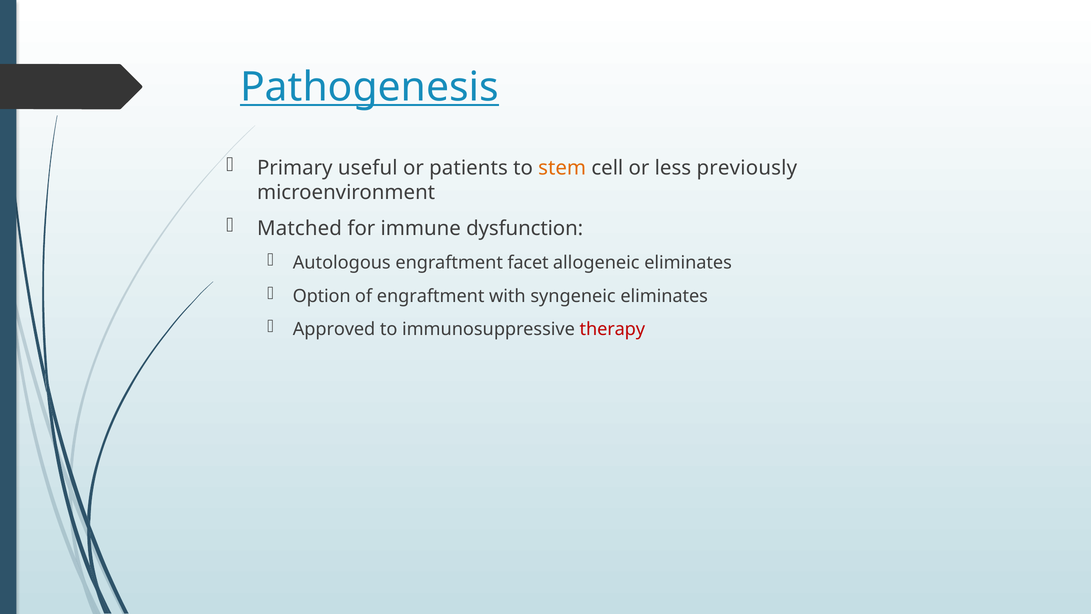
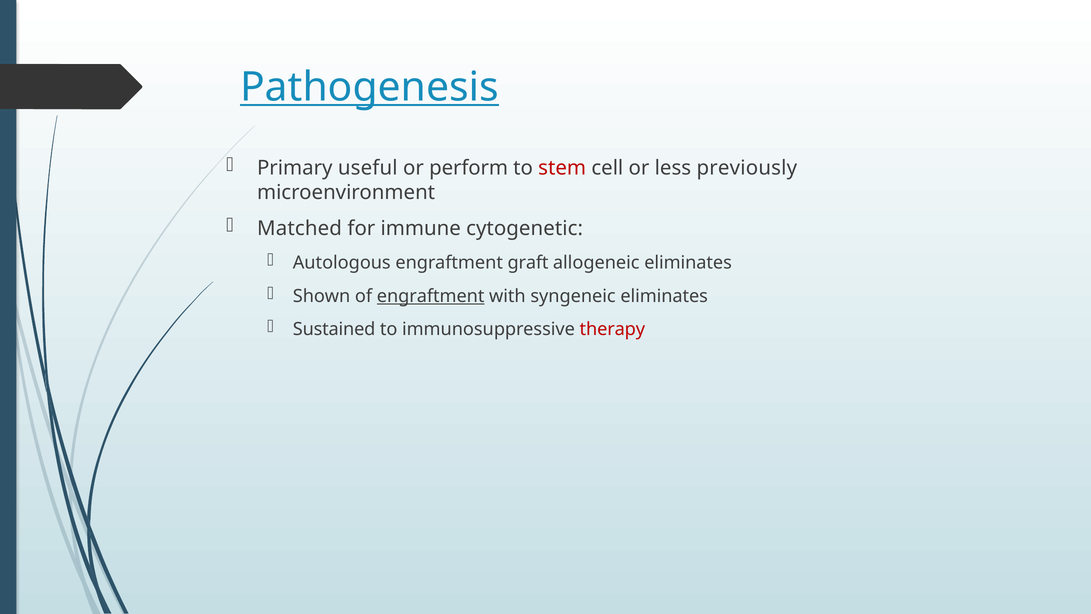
patients: patients -> perform
stem colour: orange -> red
dysfunction: dysfunction -> cytogenetic
facet: facet -> graft
Option: Option -> Shown
engraftment at (431, 296) underline: none -> present
Approved: Approved -> Sustained
